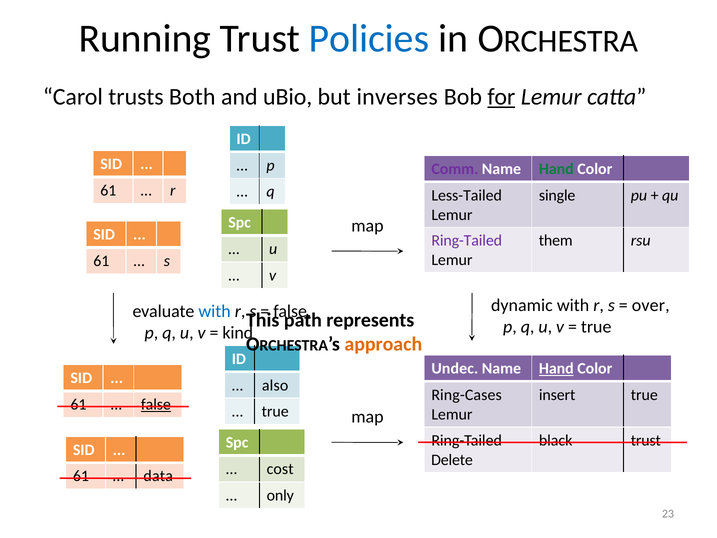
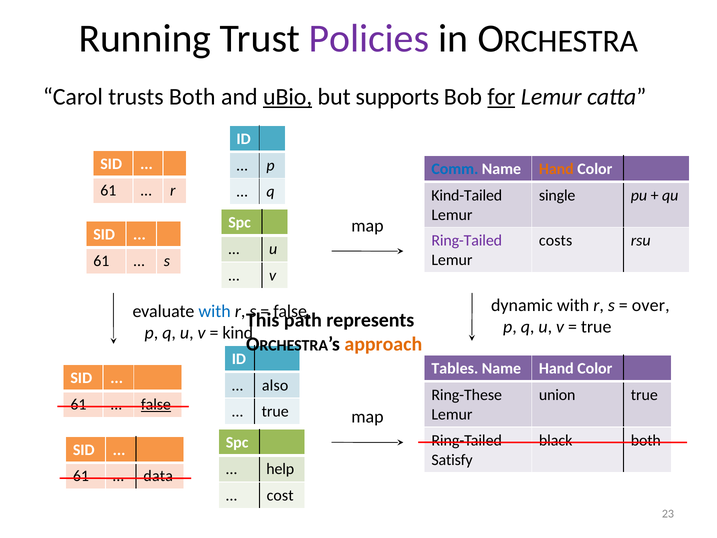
Policies colour: blue -> purple
uBio underline: none -> present
inverses: inverses -> supports
Comm colour: purple -> blue
Hand at (556, 169) colour: green -> orange
Less-Tailed: Less-Tailed -> Kind-Tailed
them: them -> costs
Undec: Undec -> Tables
Hand at (556, 368) underline: present -> none
Ring-Cases: Ring-Cases -> Ring-These
insert: insert -> union
black trust: trust -> both
Delete: Delete -> Satisfy
cost: cost -> help
only: only -> cost
